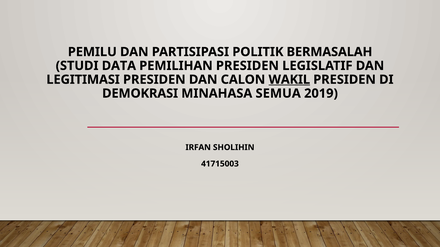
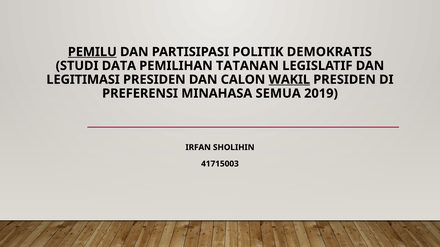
PEMILU underline: none -> present
BERMASALAH: BERMASALAH -> DEMOKRATIS
PEMILIHAN PRESIDEN: PRESIDEN -> TATANAN
DEMOKRASI: DEMOKRASI -> PREFERENSI
